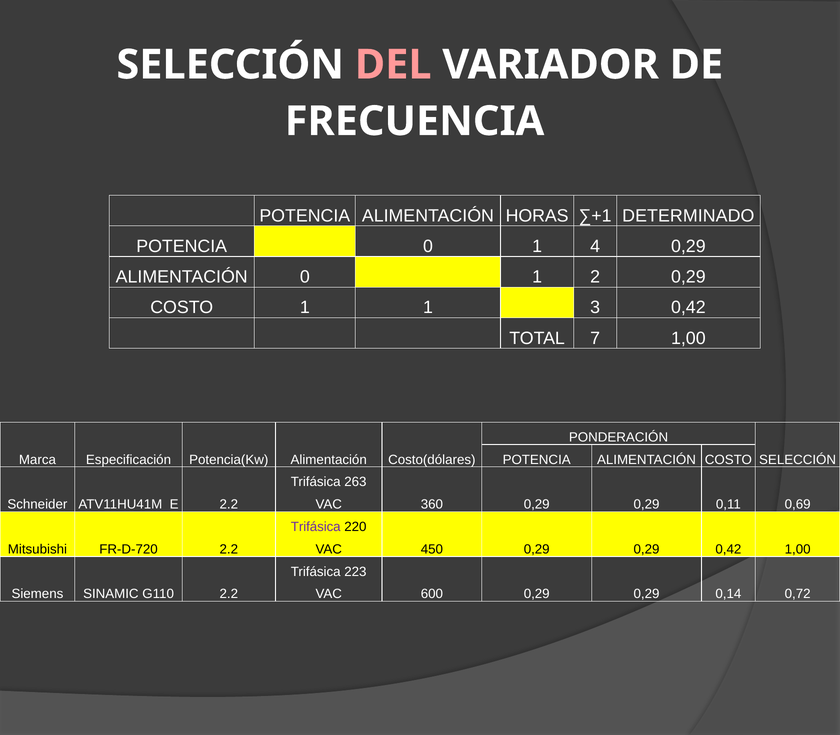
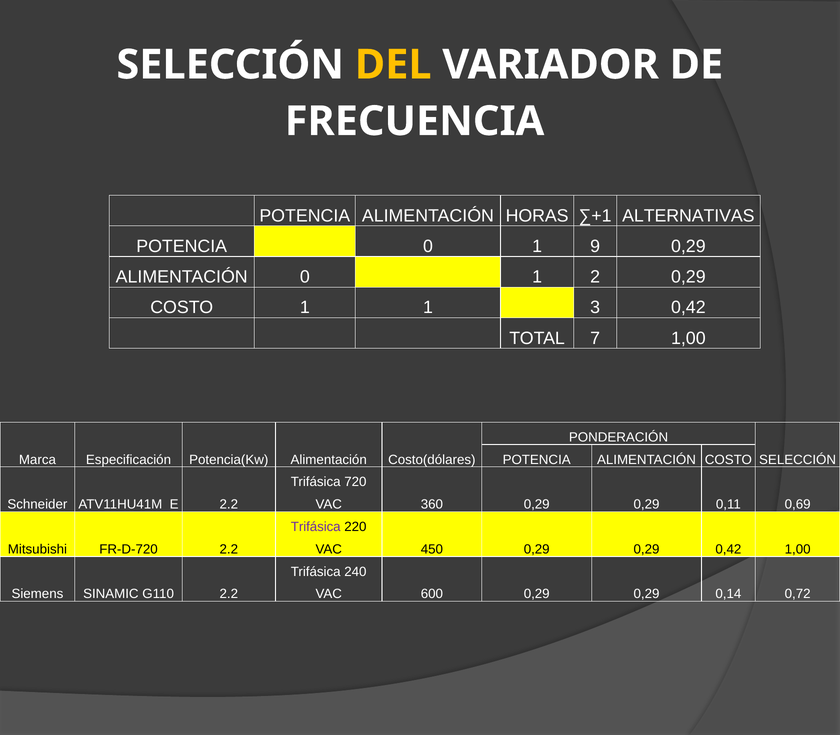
DEL colour: pink -> yellow
DETERMINADO: DETERMINADO -> ALTERNATIVAS
4: 4 -> 9
263: 263 -> 720
223: 223 -> 240
